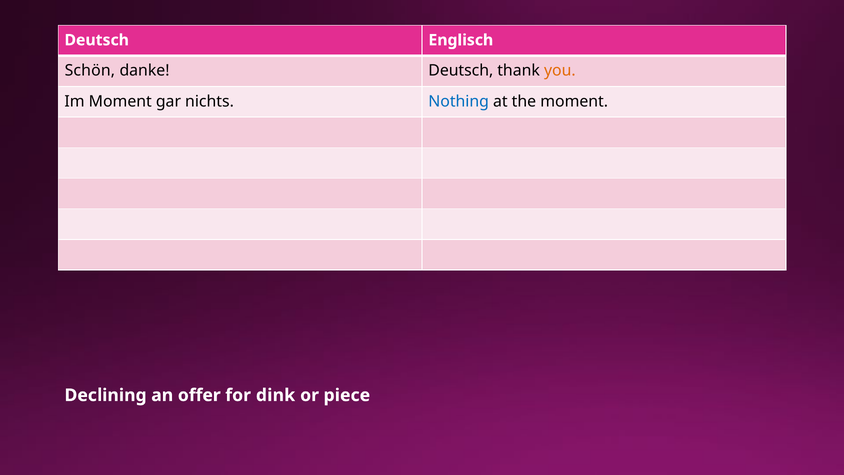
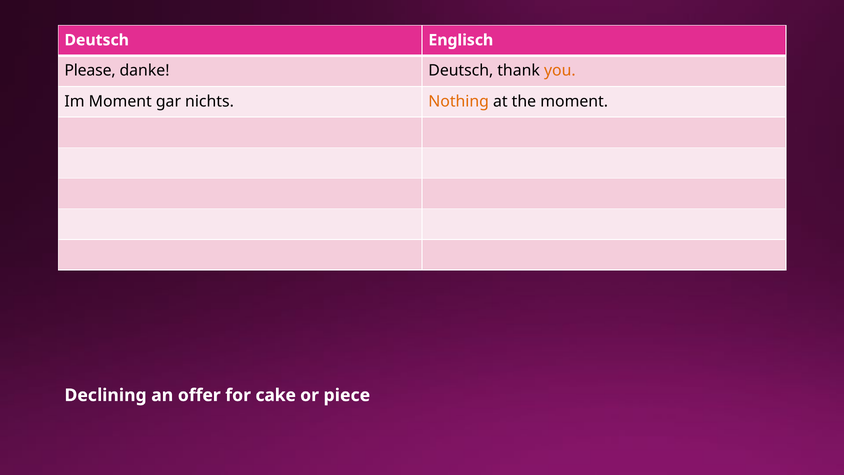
Schön: Schön -> Please
Nothing colour: blue -> orange
dink: dink -> cake
